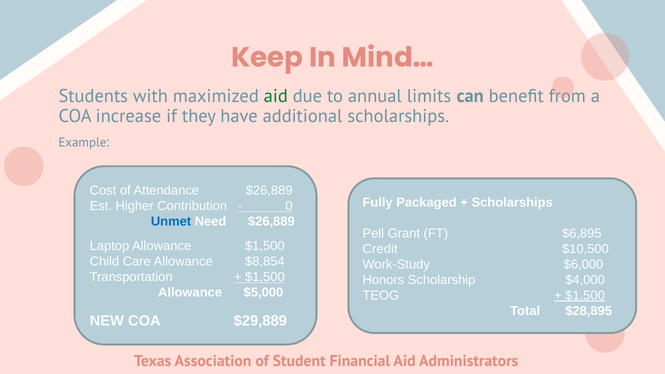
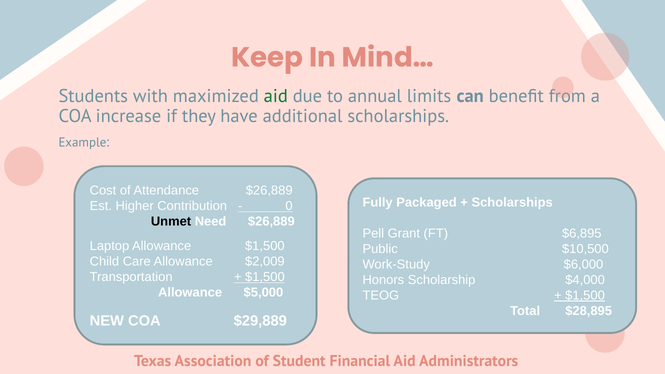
Unmet colour: blue -> black
Credit: Credit -> Public
$8,854: $8,854 -> $2,009
